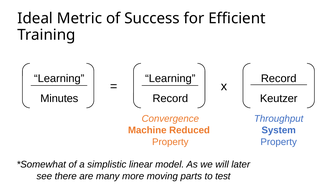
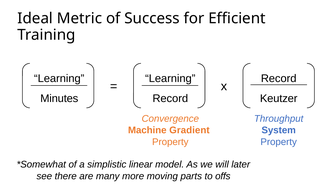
Reduced: Reduced -> Gradient
test: test -> offs
